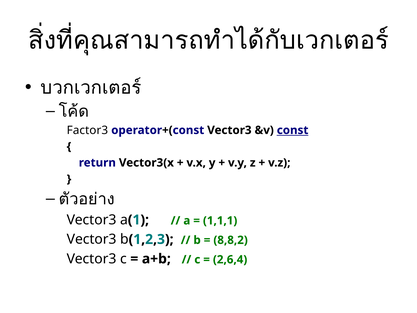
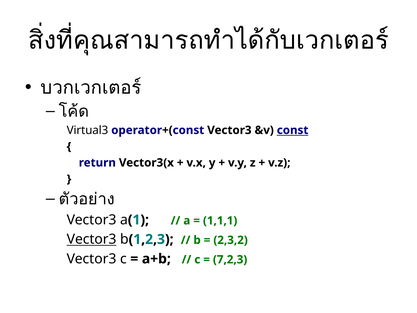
Factor3: Factor3 -> Virtual3
Vector3 at (92, 239) underline: none -> present
8,8,2: 8,8,2 -> 2,3,2
2,6,4: 2,6,4 -> 7,2,3
